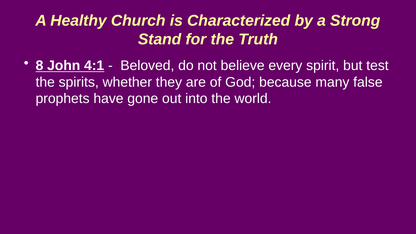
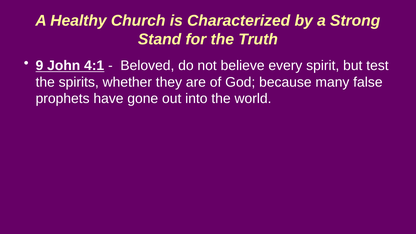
8: 8 -> 9
